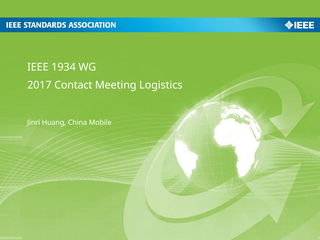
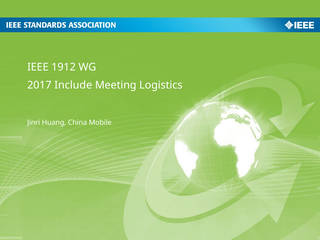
1934: 1934 -> 1912
Contact: Contact -> Include
